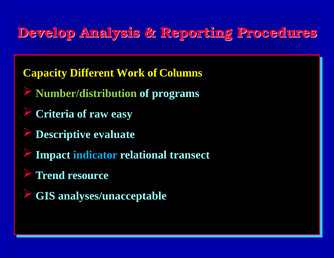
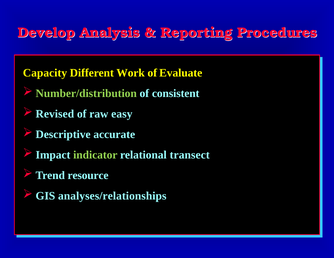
Columns: Columns -> Evaluate
programs: programs -> consistent
Criteria: Criteria -> Revised
evaluate: evaluate -> accurate
indicator colour: light blue -> light green
analyses/unacceptable: analyses/unacceptable -> analyses/relationships
